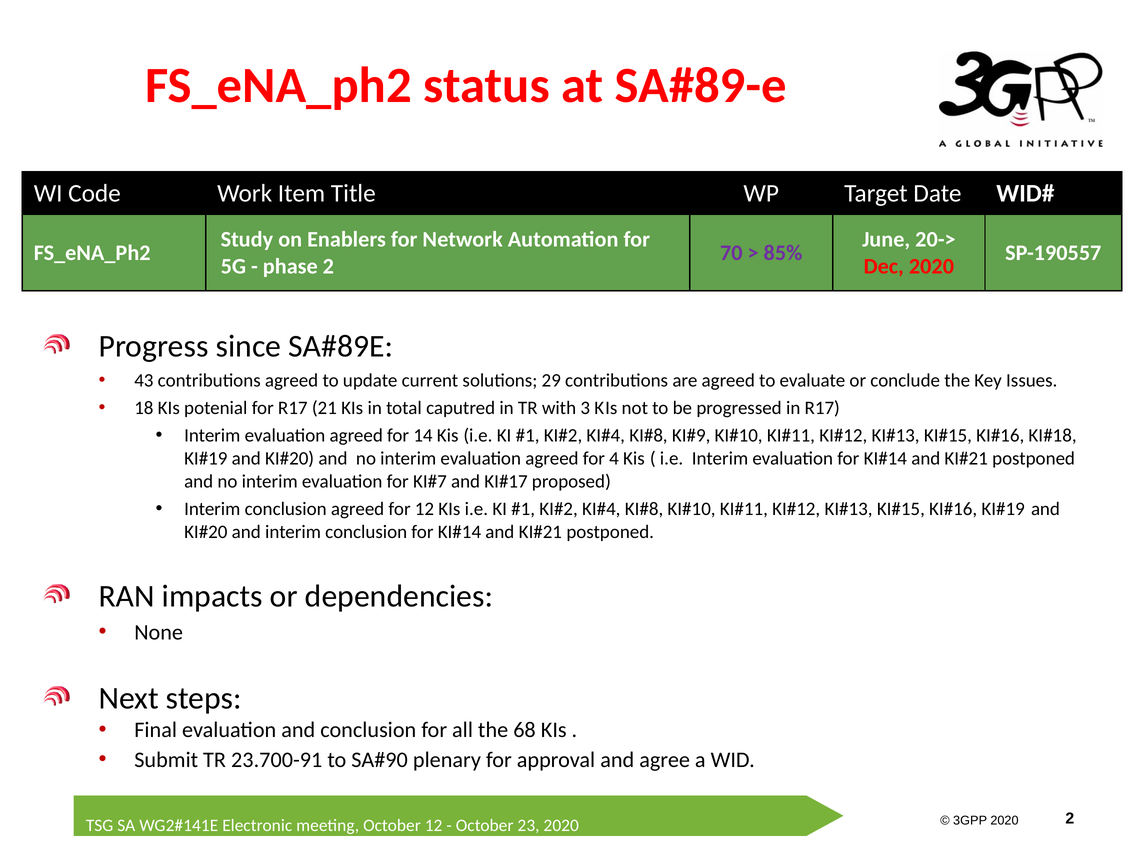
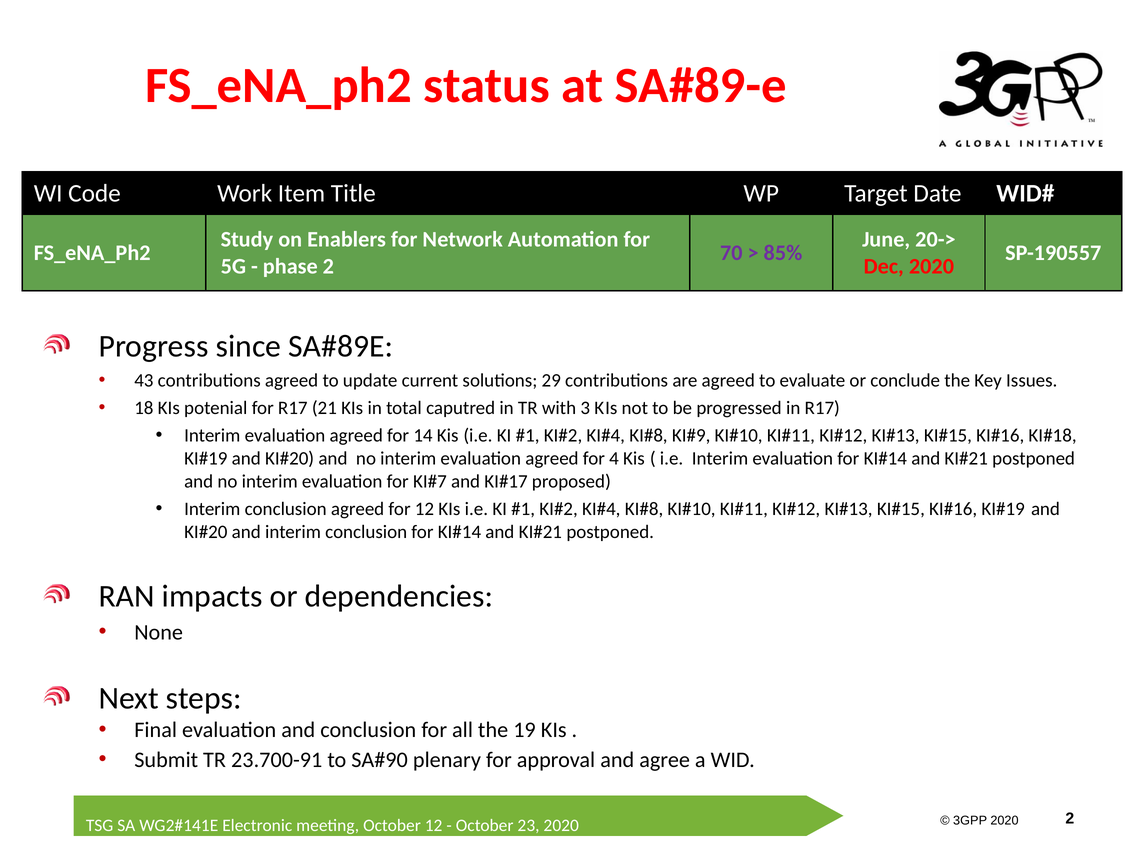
68: 68 -> 19
